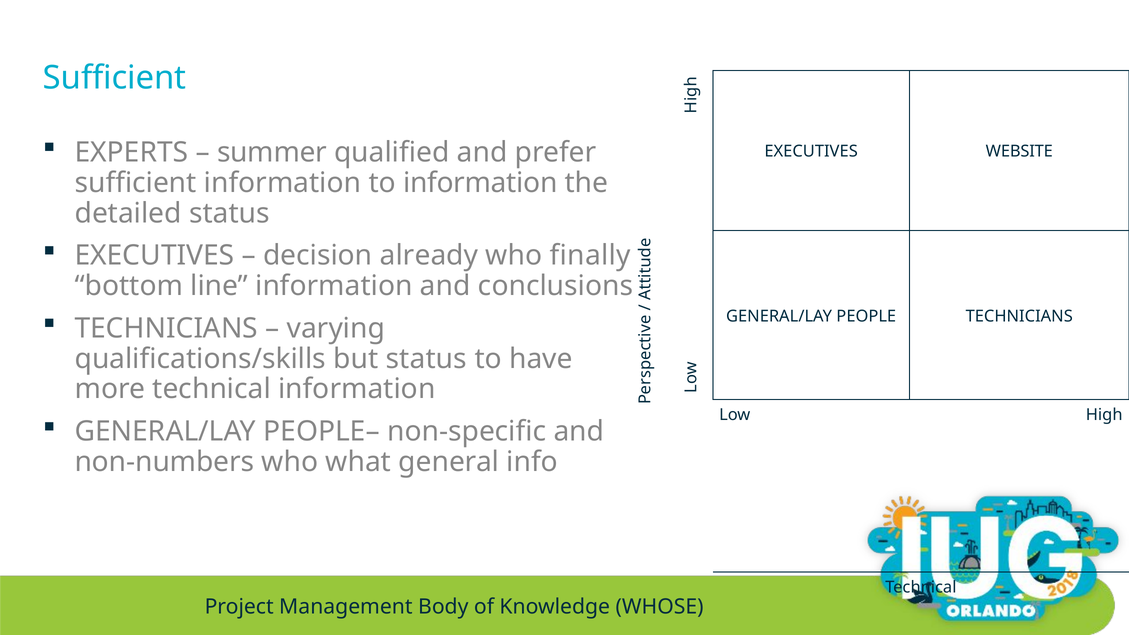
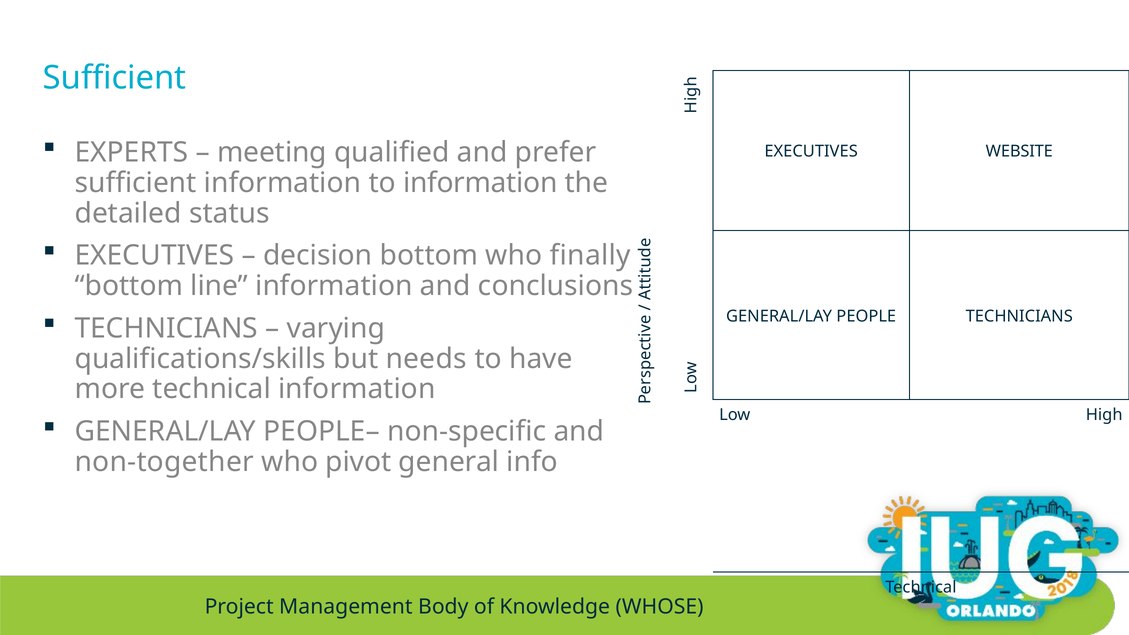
summer: summer -> meeting
decision already: already -> bottom
but status: status -> needs
non-numbers: non-numbers -> non-together
what: what -> pivot
